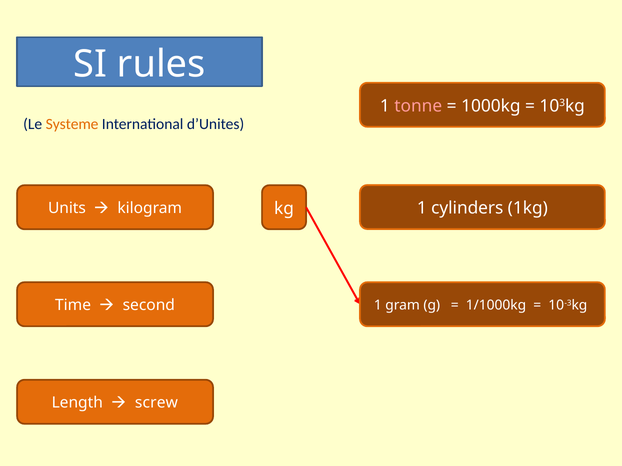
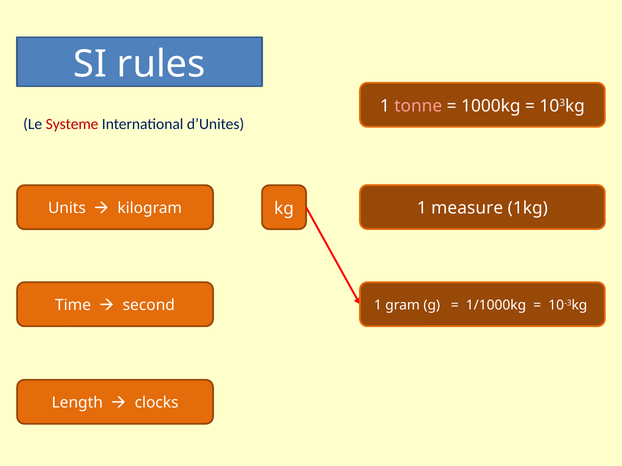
Systeme colour: orange -> red
cylinders: cylinders -> measure
screw: screw -> clocks
